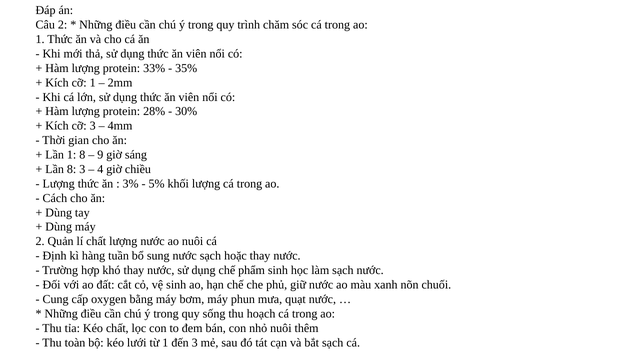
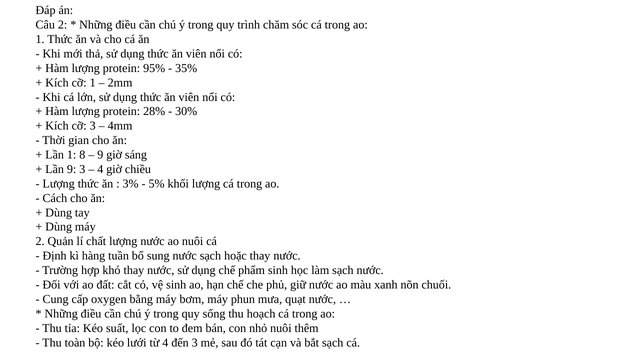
33%: 33% -> 95%
Lần 8: 8 -> 9
Kéo chất: chất -> suất
từ 1: 1 -> 4
